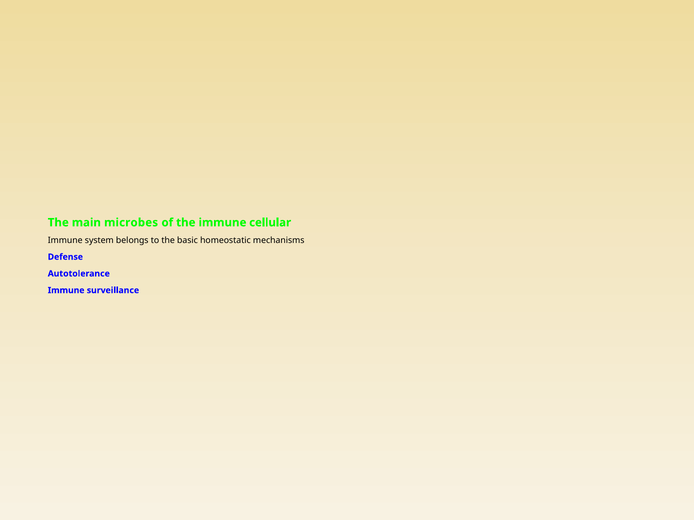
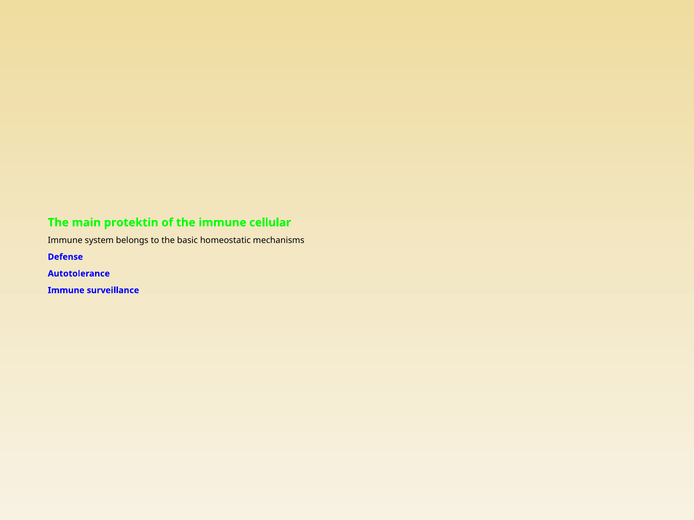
microbes: microbes -> protektin
